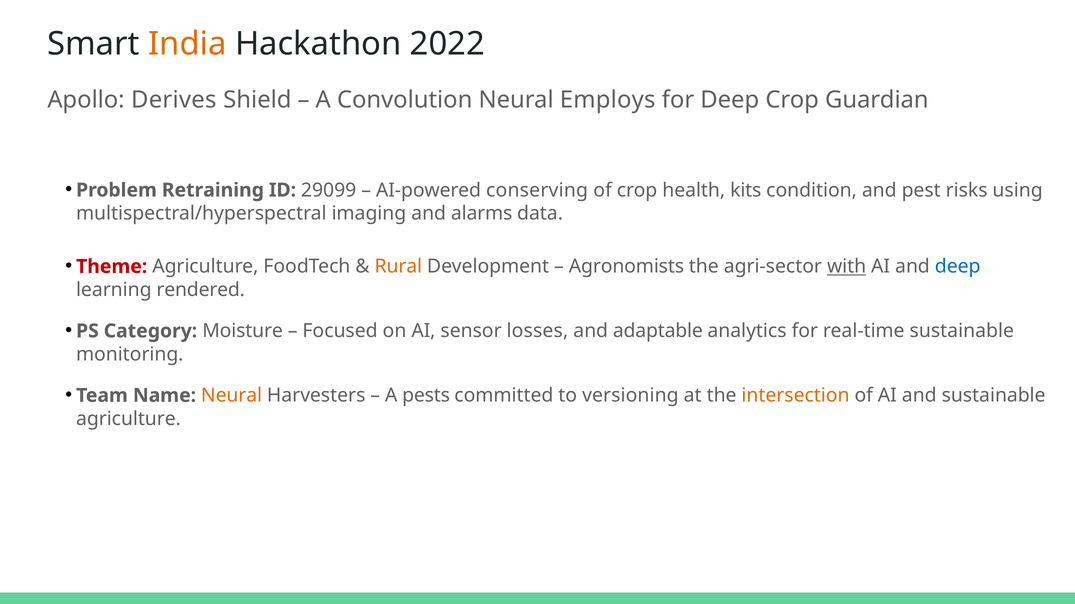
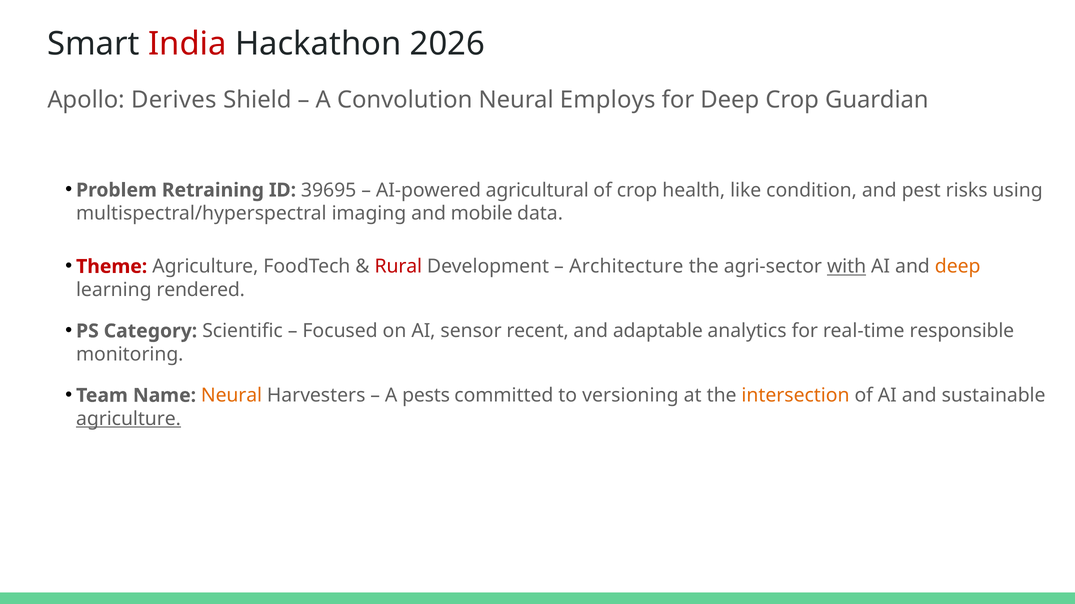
India colour: orange -> red
2022: 2022 -> 2026
29099: 29099 -> 39695
conserving: conserving -> agricultural
kits: kits -> like
alarms: alarms -> mobile
Rural colour: orange -> red
Agronomists: Agronomists -> Architecture
deep at (958, 267) colour: blue -> orange
Moisture: Moisture -> Scientific
losses: losses -> recent
real-time sustainable: sustainable -> responsible
agriculture at (128, 419) underline: none -> present
